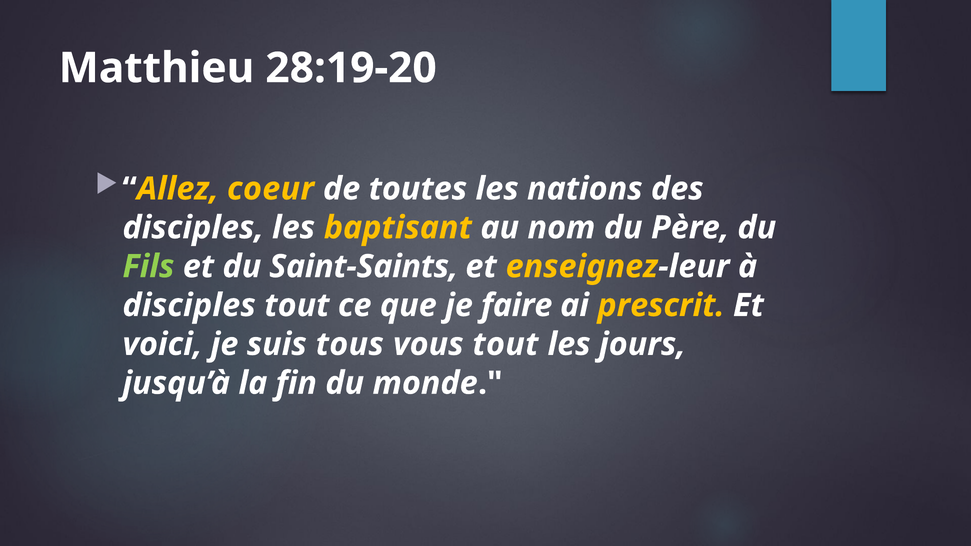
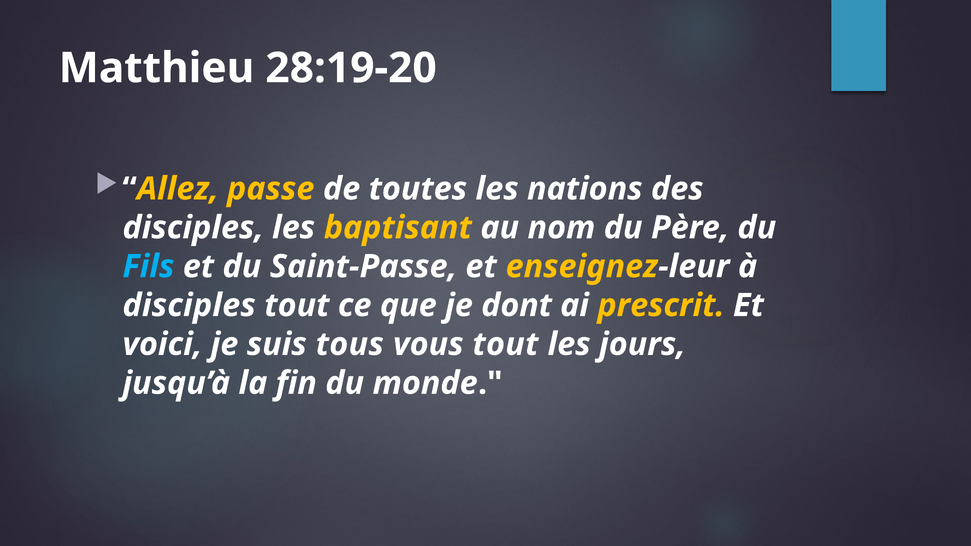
coeur: coeur -> passe
Fils colour: light green -> light blue
Saint-Saints: Saint-Saints -> Saint-Passe
faire: faire -> dont
